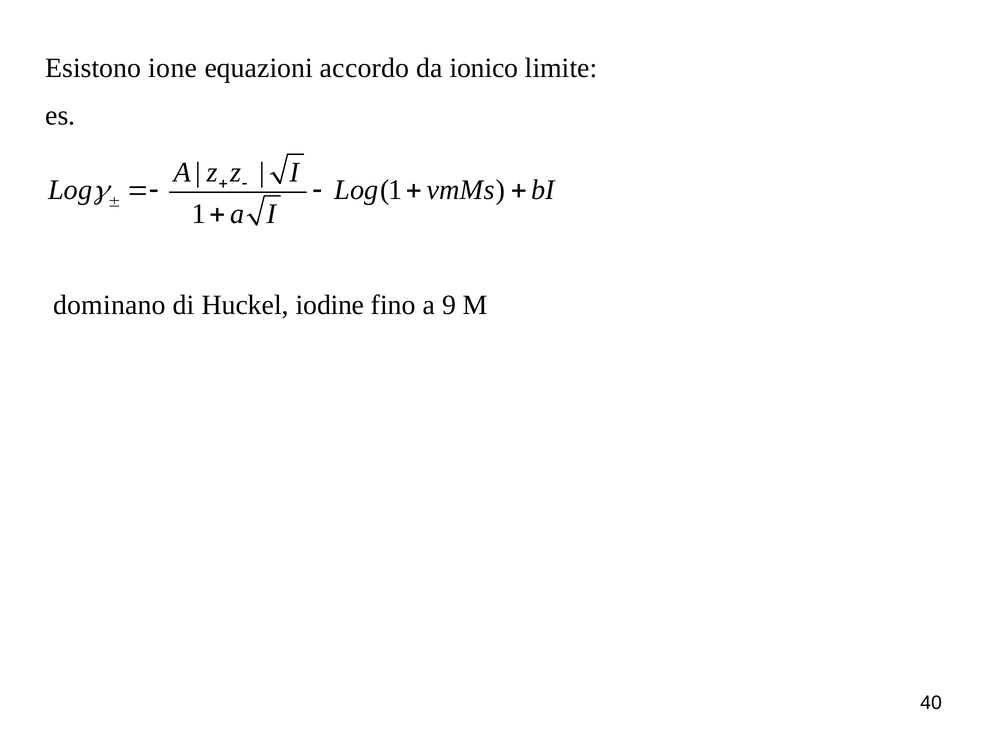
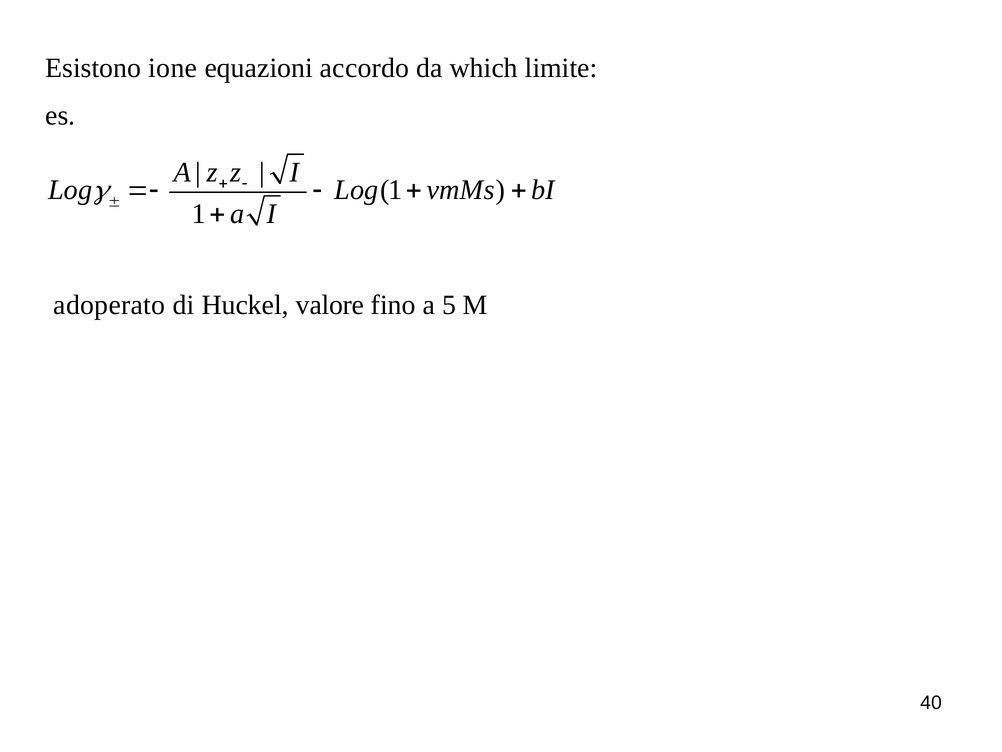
ionico: ionico -> which
dominano: dominano -> adoperato
iodine: iodine -> valore
9: 9 -> 5
